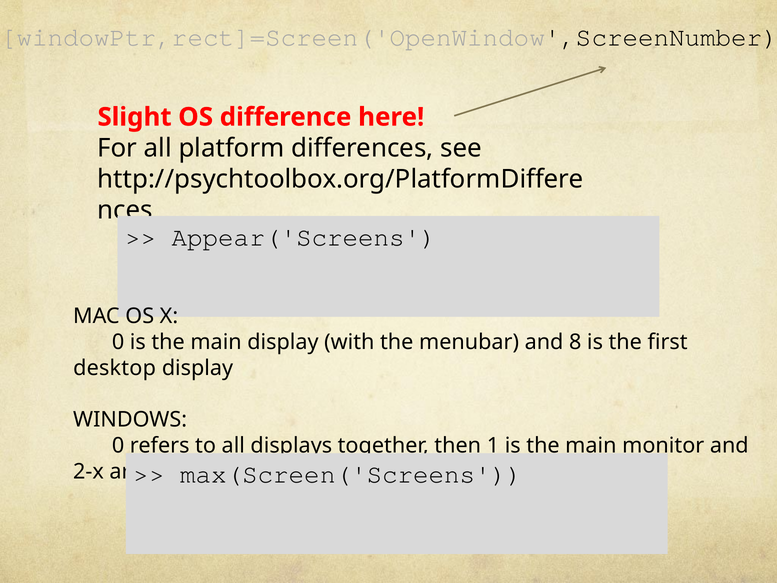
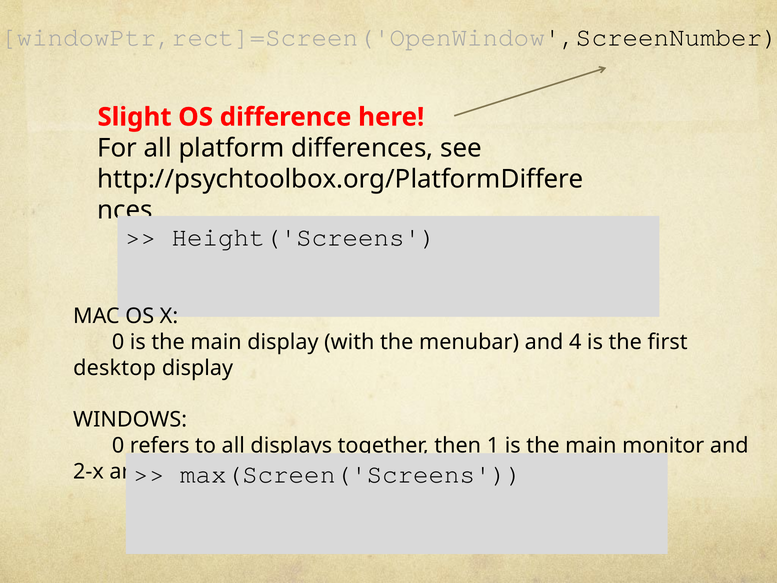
Appear('Screens: Appear('Screens -> Height('Screens
8: 8 -> 4
